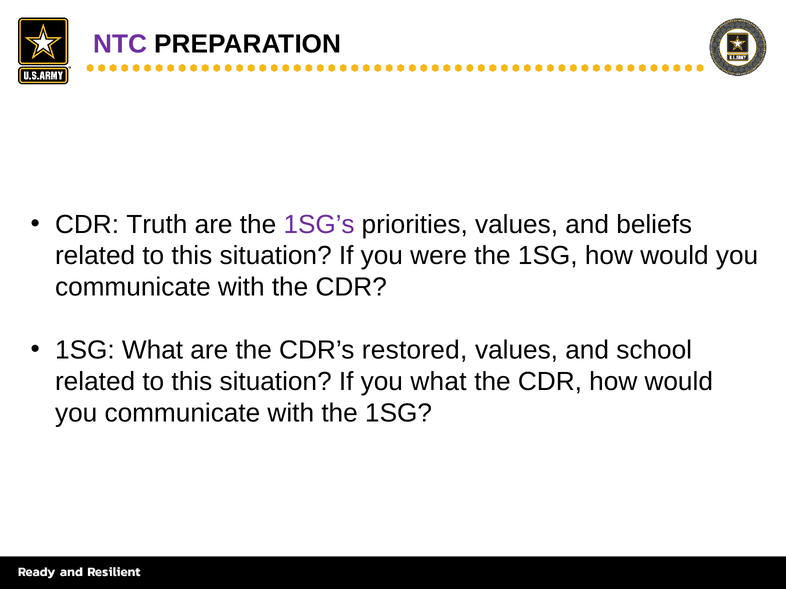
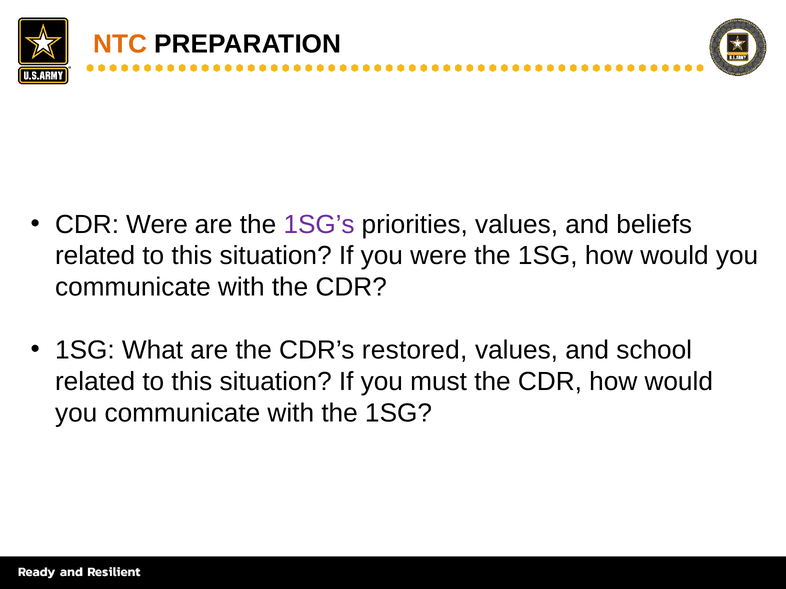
NTC colour: purple -> orange
CDR Truth: Truth -> Were
you what: what -> must
